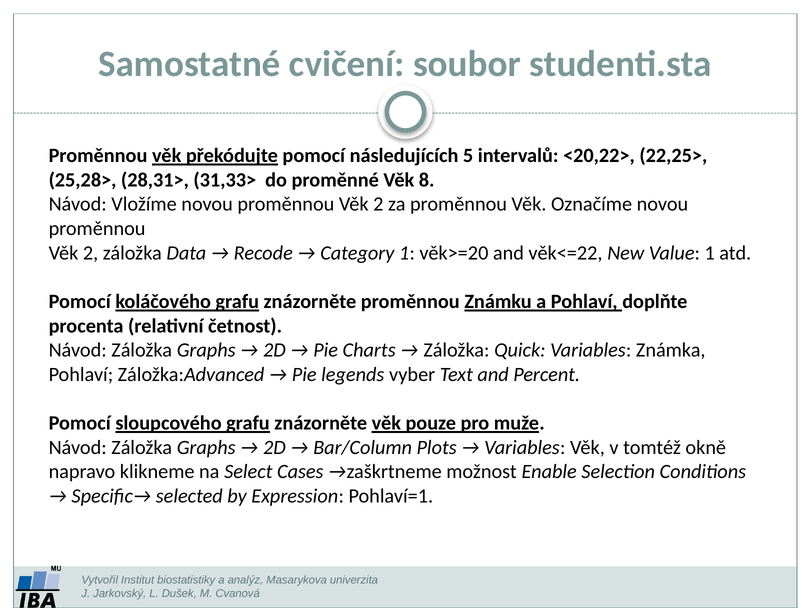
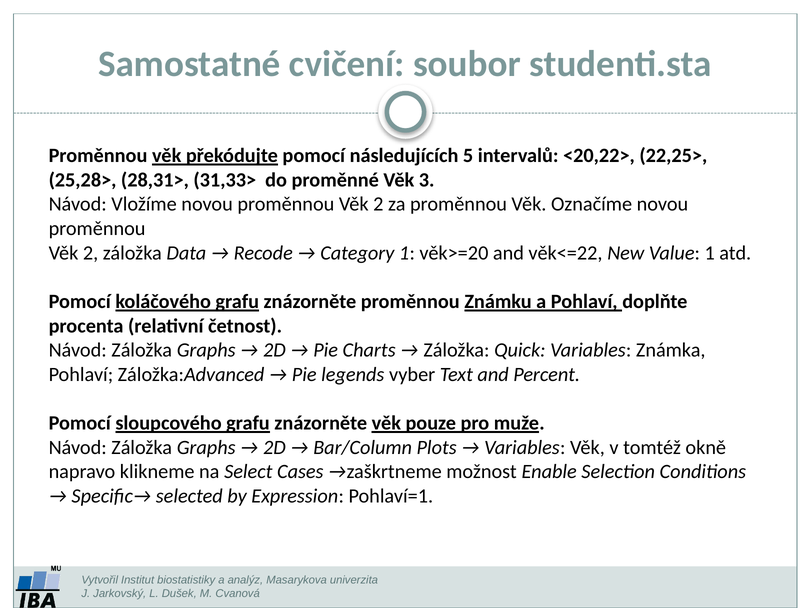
8: 8 -> 3
